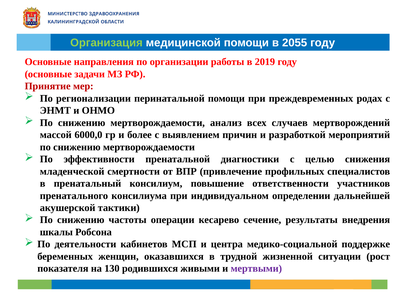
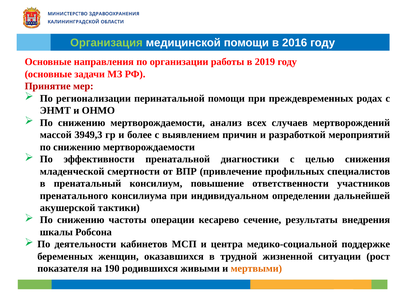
2055: 2055 -> 2016
6000,0: 6000,0 -> 3949,3
130: 130 -> 190
мертвыми colour: purple -> orange
